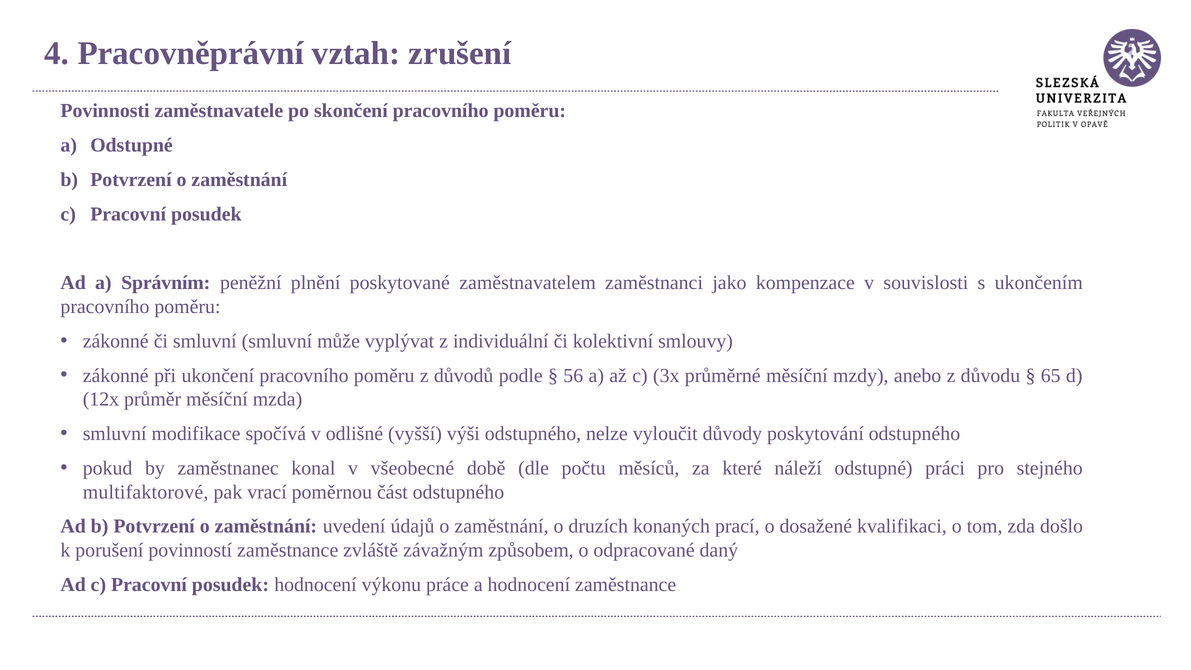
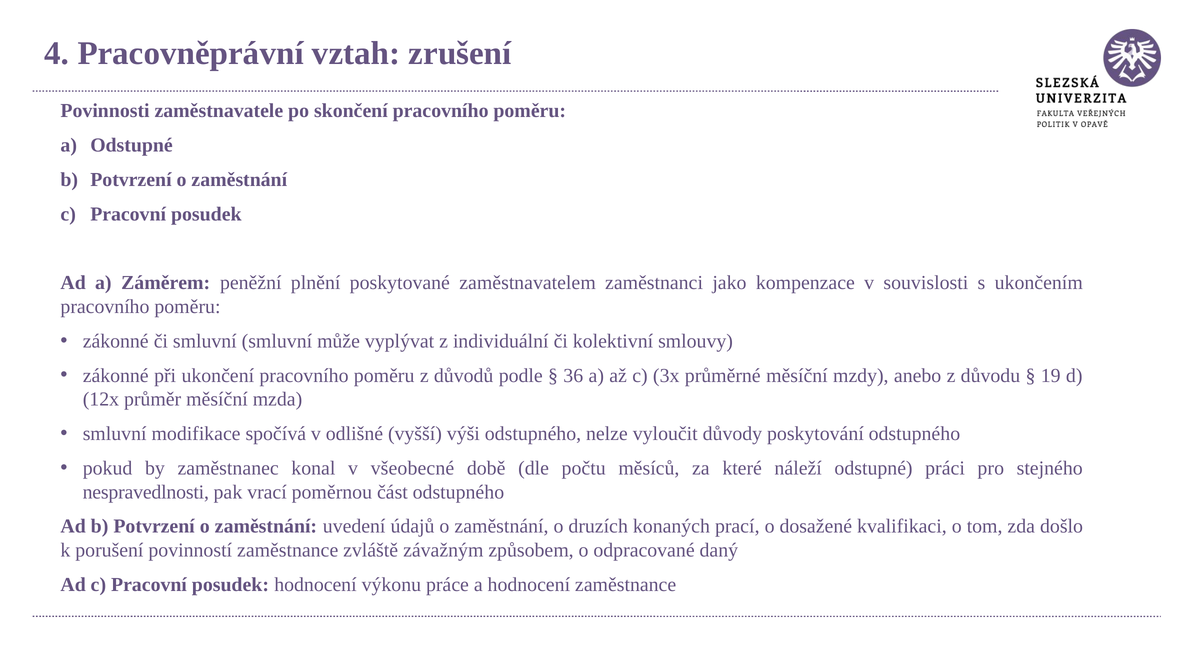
Správním: Správním -> Záměrem
56: 56 -> 36
65: 65 -> 19
multifaktorové: multifaktorové -> nespravedlnosti
